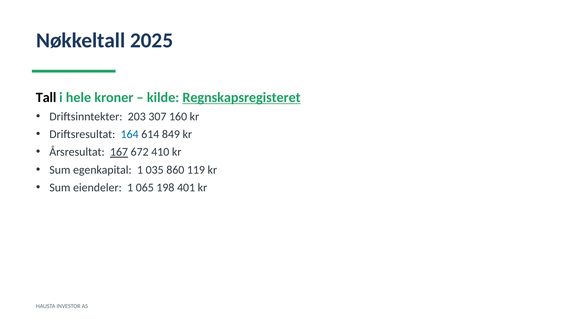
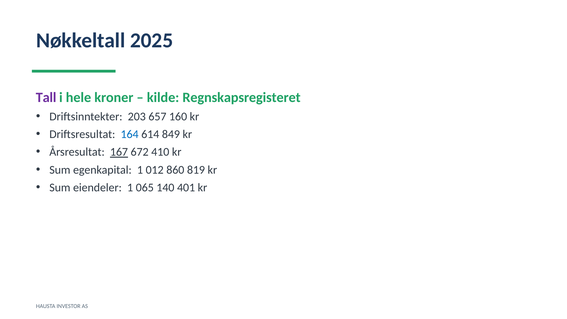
Tall colour: black -> purple
Regnskapsregisteret underline: present -> none
307: 307 -> 657
035: 035 -> 012
119: 119 -> 819
198: 198 -> 140
